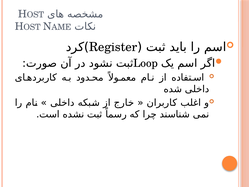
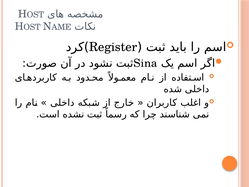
Loop: Loop -> Sina
